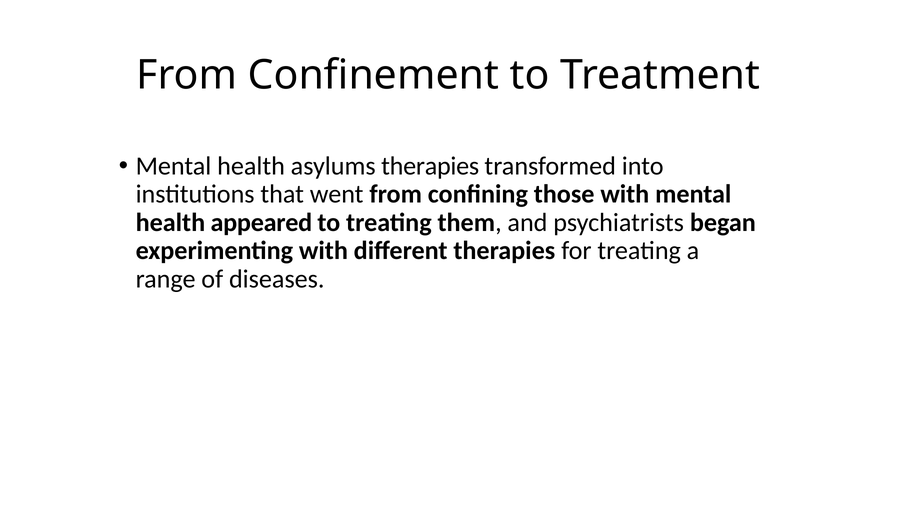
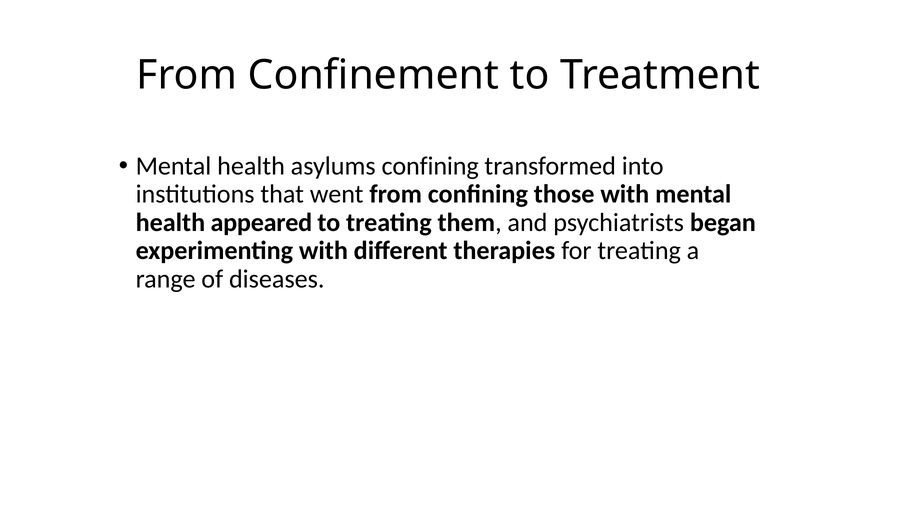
asylums therapies: therapies -> confining
